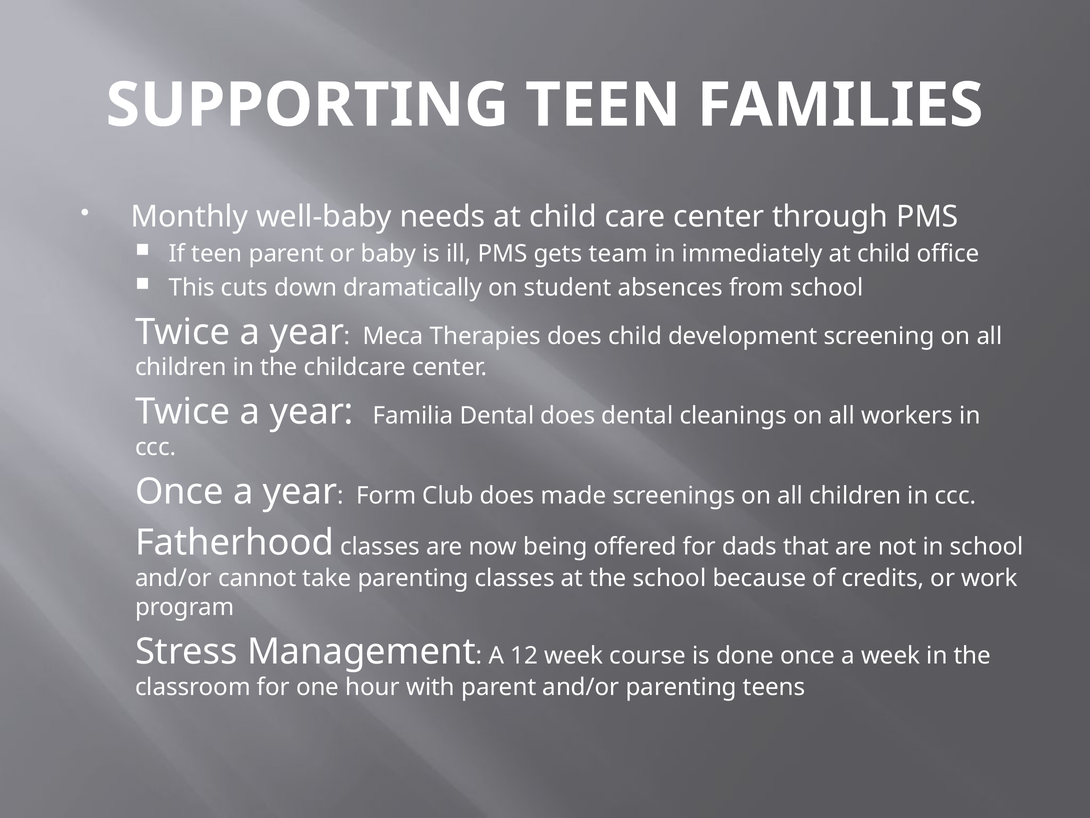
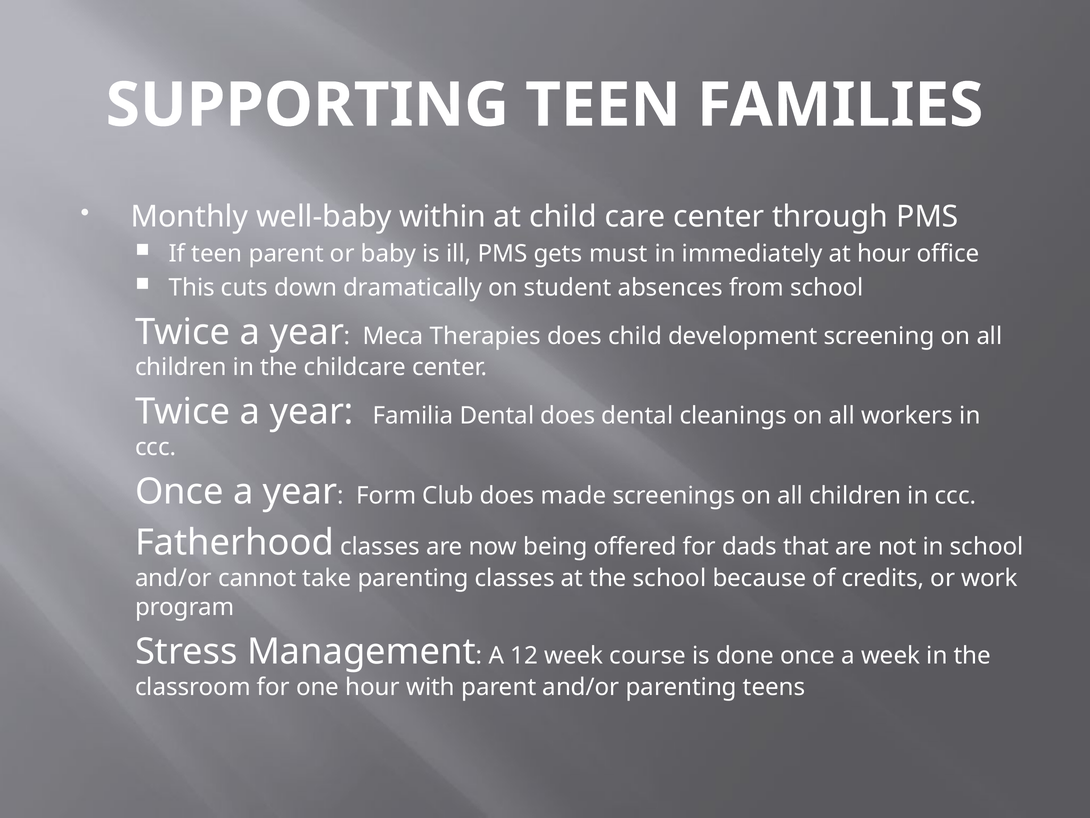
needs: needs -> within
team: team -> must
immediately at child: child -> hour
